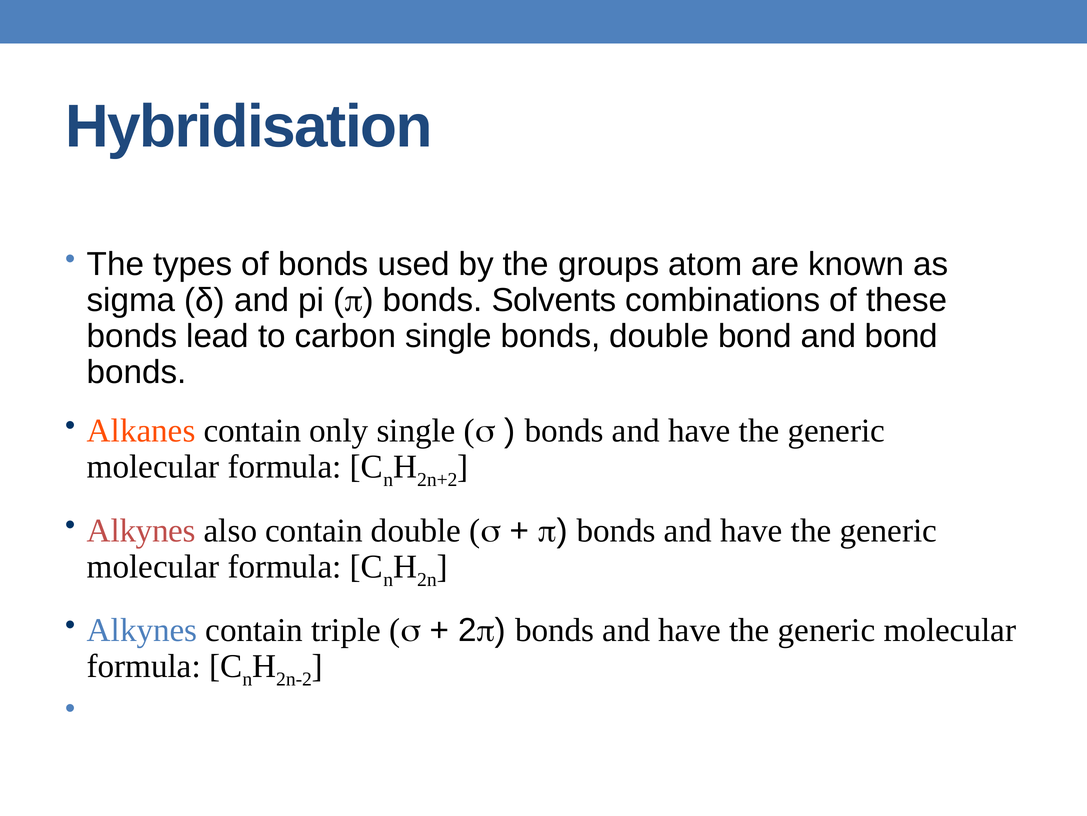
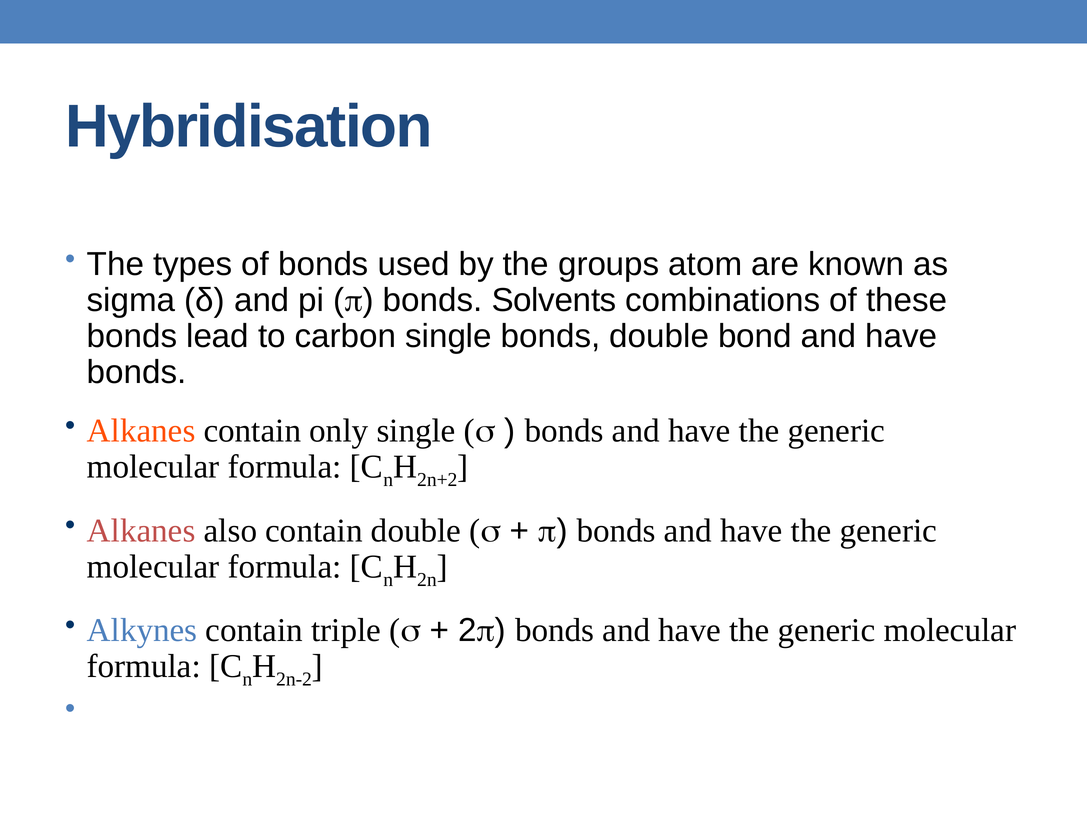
bond and bond: bond -> have
Alkynes at (141, 530): Alkynes -> Alkanes
